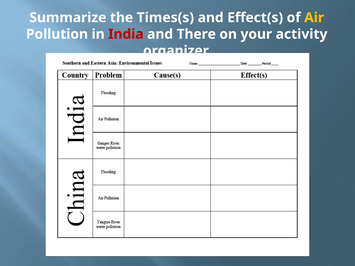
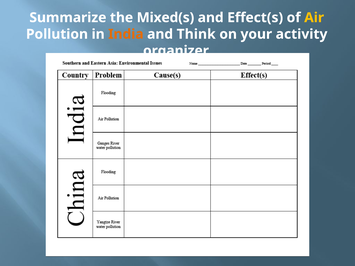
Times(s: Times(s -> Mixed(s
India colour: red -> orange
There: There -> Think
